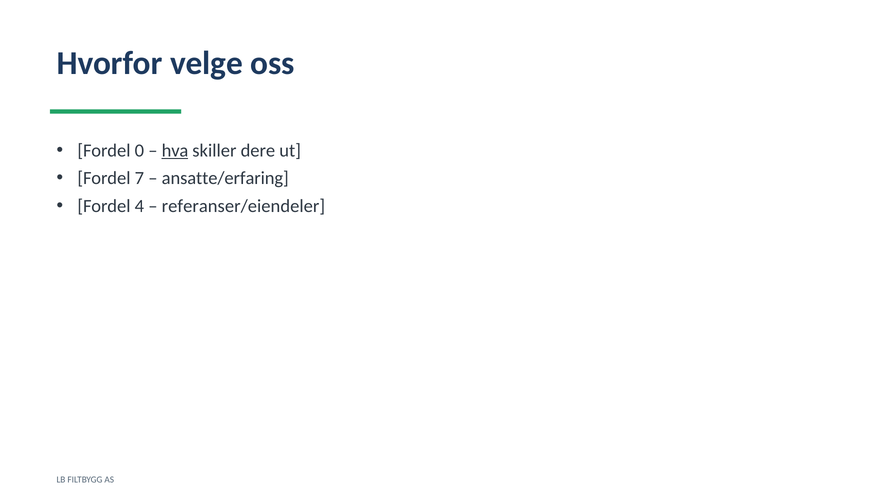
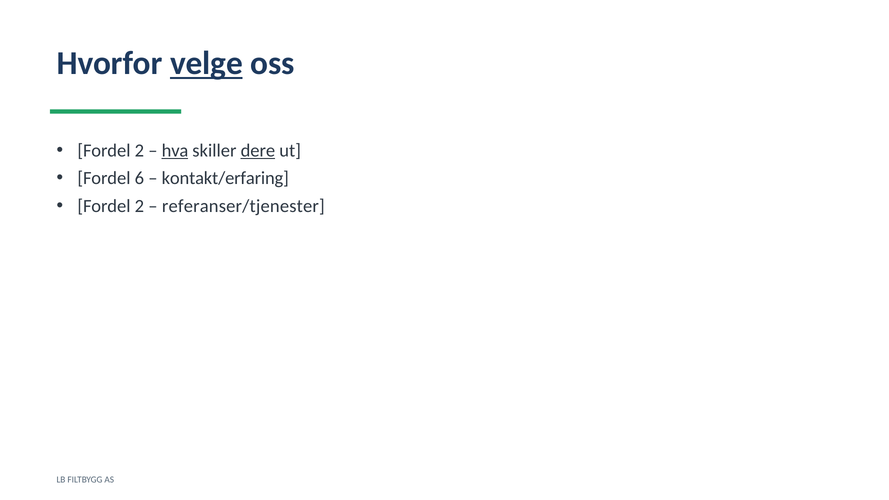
velge underline: none -> present
0 at (139, 151): 0 -> 2
dere underline: none -> present
7: 7 -> 6
ansatte/erfaring: ansatte/erfaring -> kontakt/erfaring
4 at (139, 206): 4 -> 2
referanser/eiendeler: referanser/eiendeler -> referanser/tjenester
